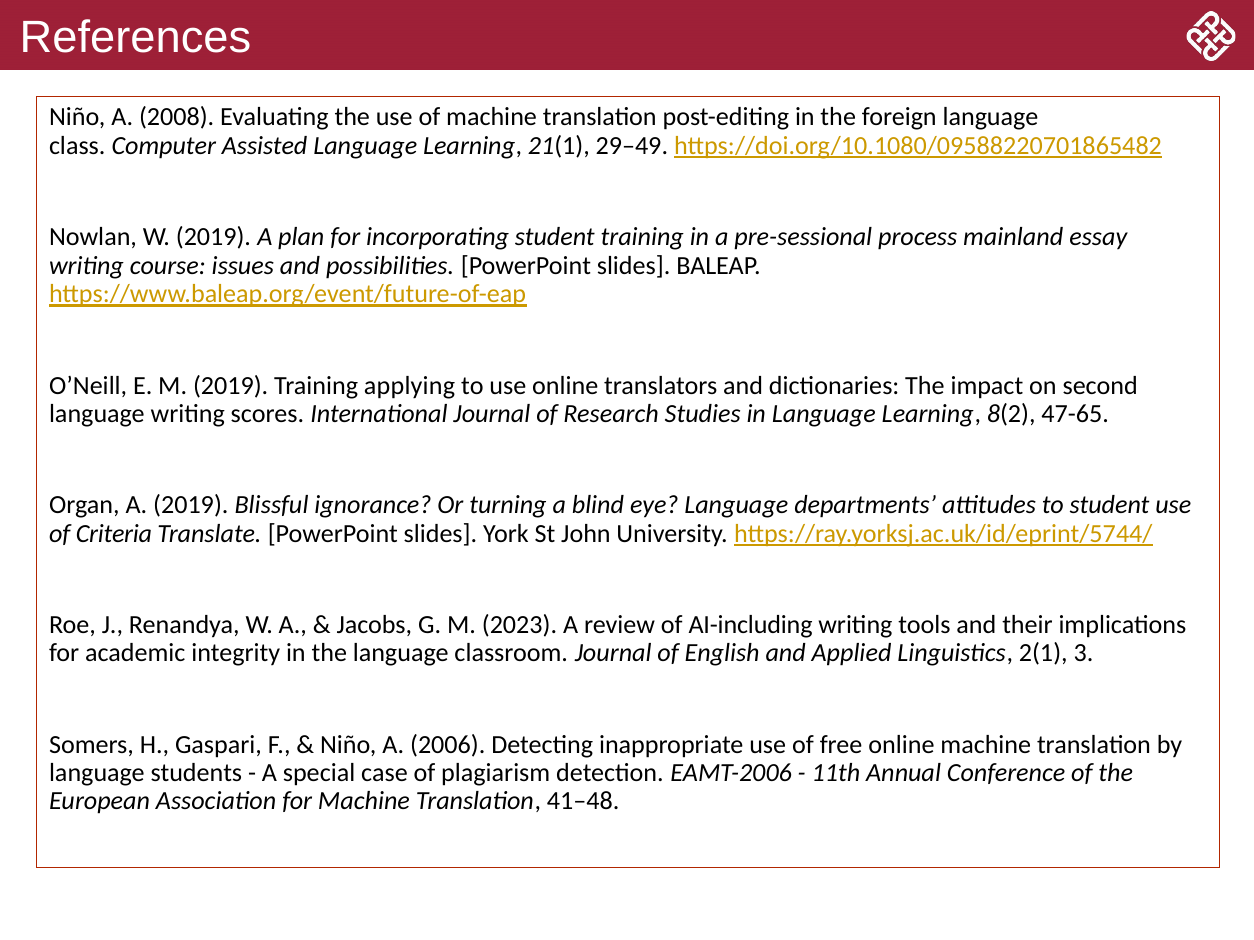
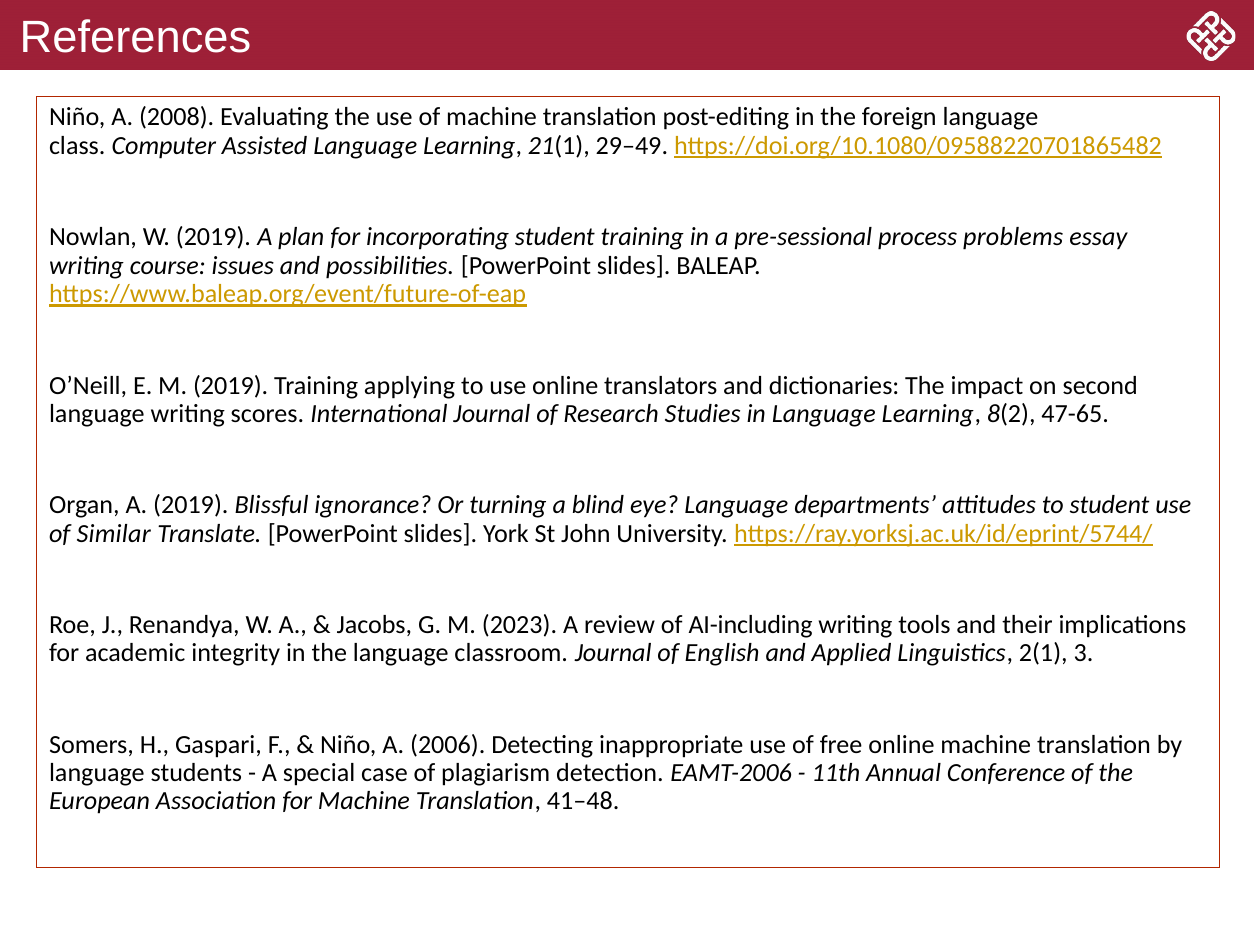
mainland: mainland -> problems
Criteria: Criteria -> Similar
